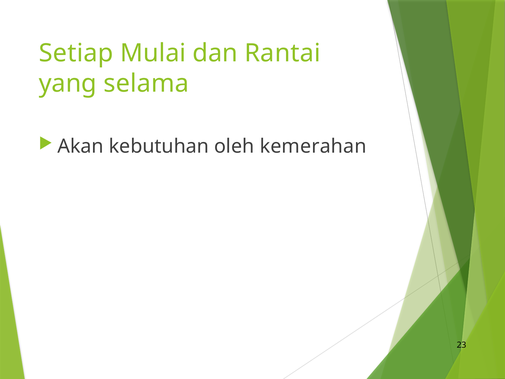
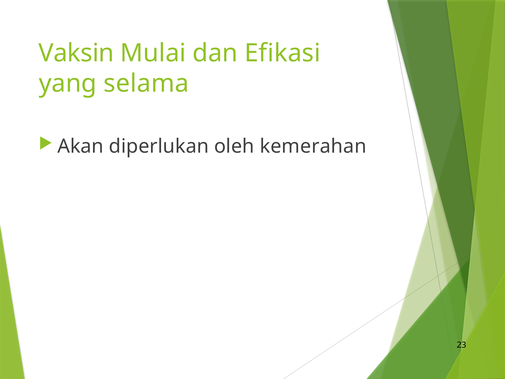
Setiap: Setiap -> Vaksin
Rantai: Rantai -> Efikasi
kebutuhan: kebutuhan -> diperlukan
